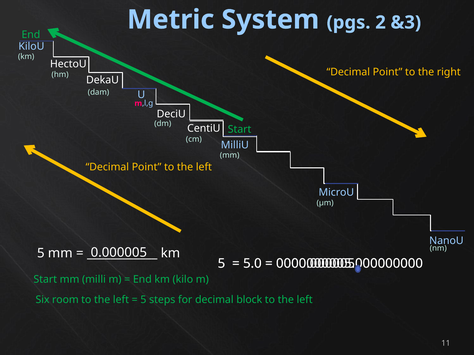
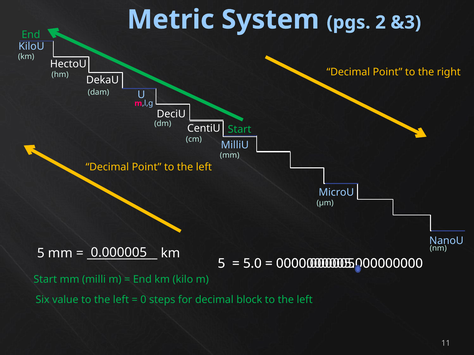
room: room -> value
5 at (143, 300): 5 -> 0
